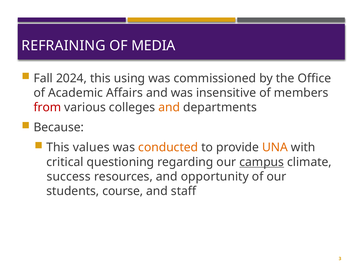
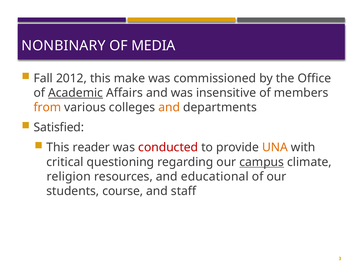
REFRAINING: REFRAINING -> NONBINARY
2024: 2024 -> 2012
using: using -> make
Academic underline: none -> present
from colour: red -> orange
Because: Because -> Satisfied
values: values -> reader
conducted colour: orange -> red
success: success -> religion
opportunity: opportunity -> educational
